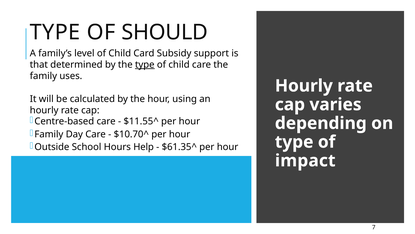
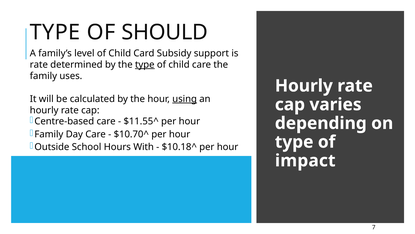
that at (39, 64): that -> rate
using underline: none -> present
Help: Help -> With
$61.35^: $61.35^ -> $10.18^
